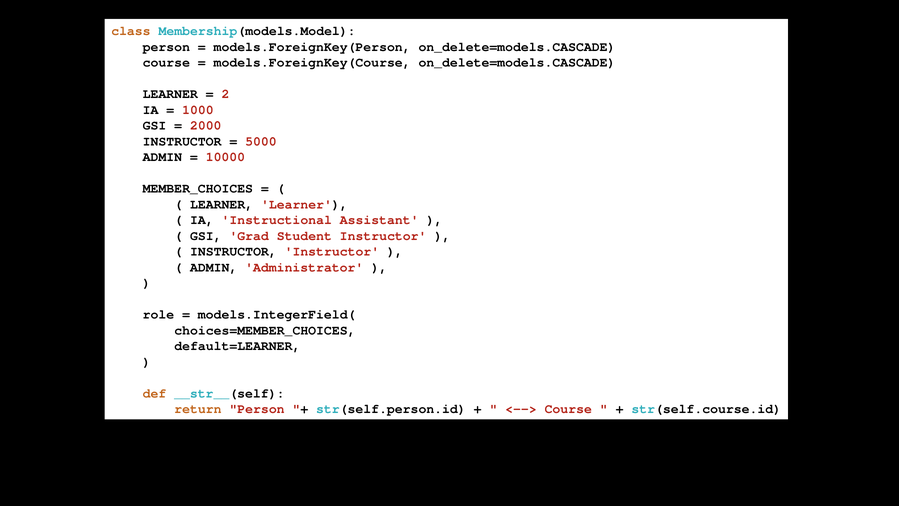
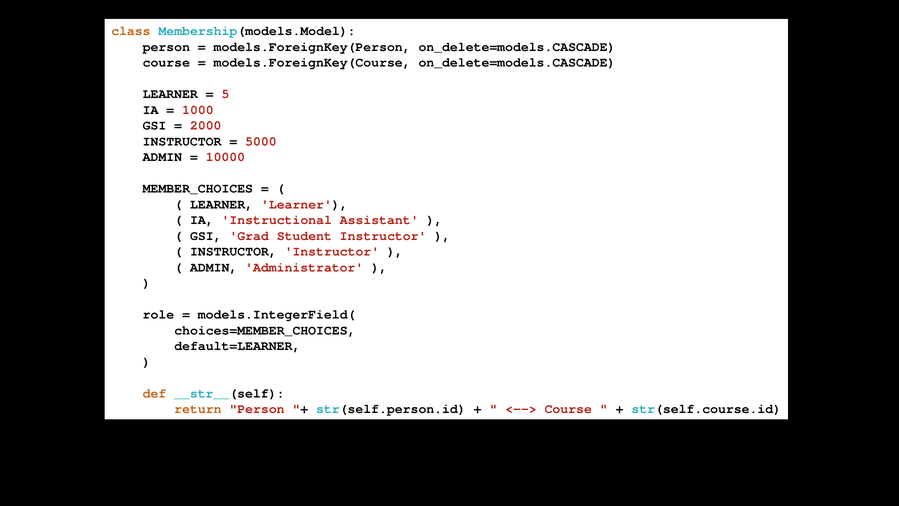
2: 2 -> 5
